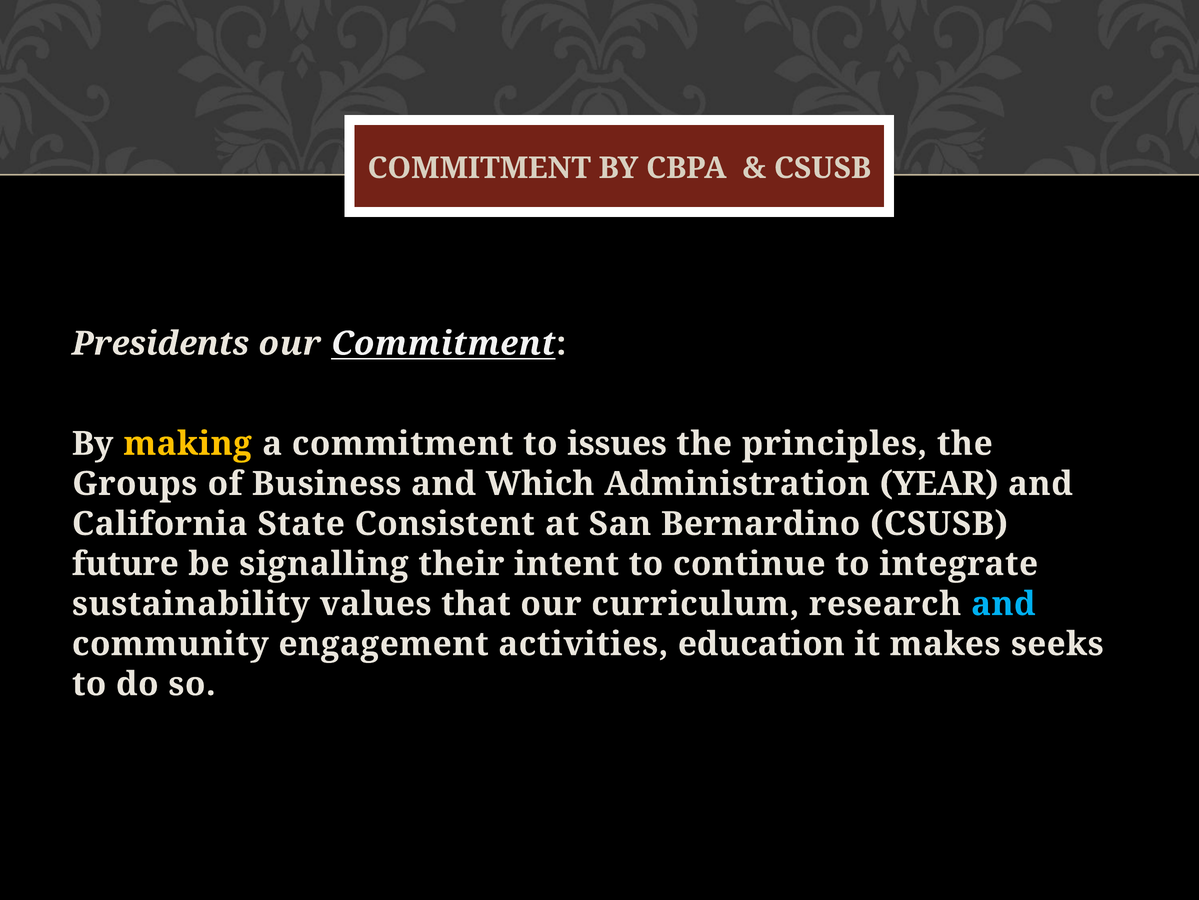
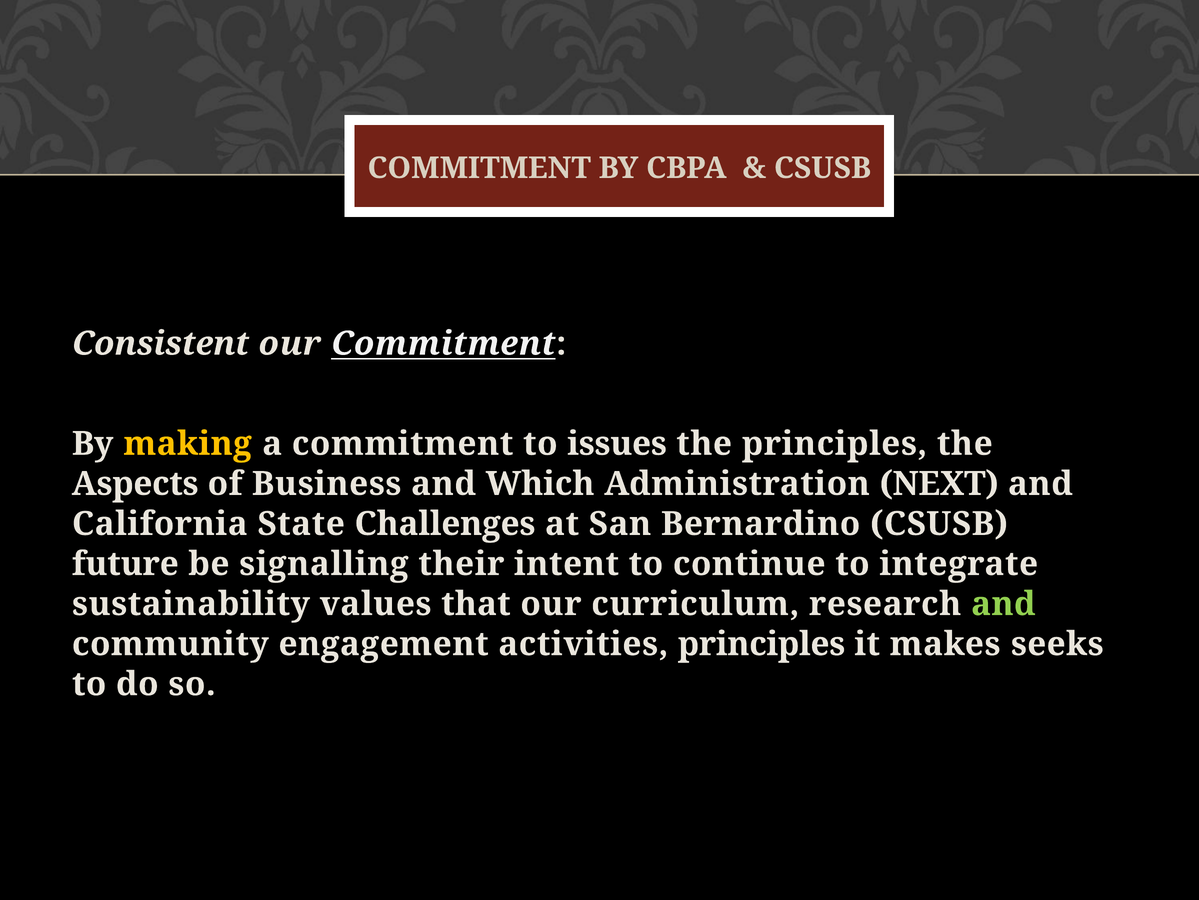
Presidents: Presidents -> Consistent
Groups: Groups -> Aspects
YEAR: YEAR -> NEXT
Consistent: Consistent -> Challenges
and at (1003, 604) colour: light blue -> light green
activities education: education -> principles
